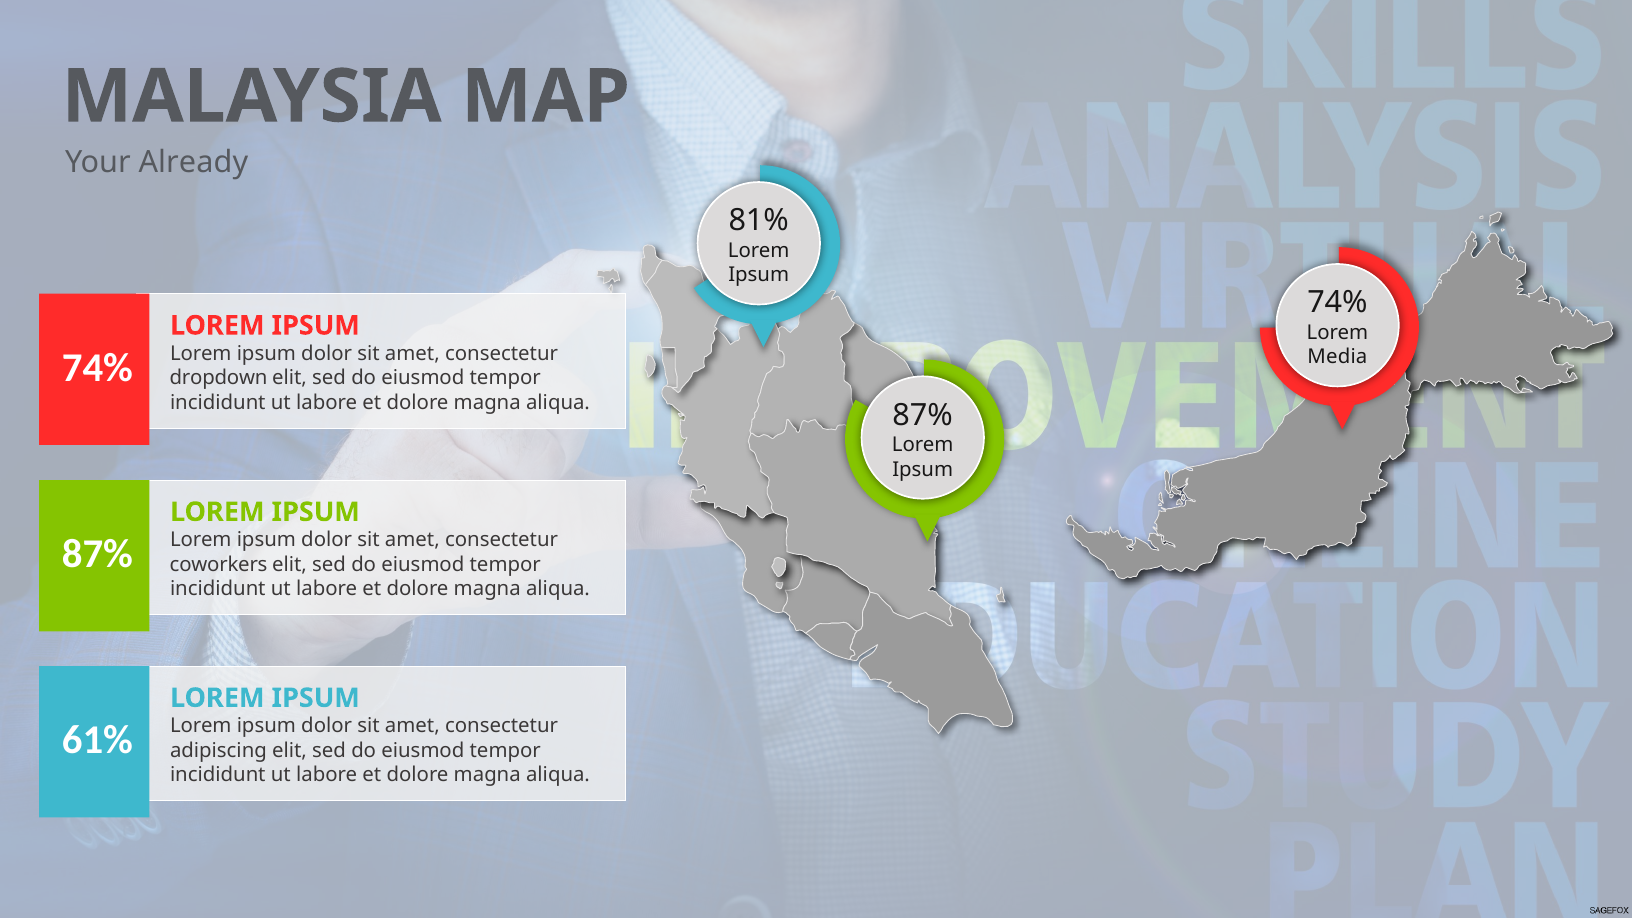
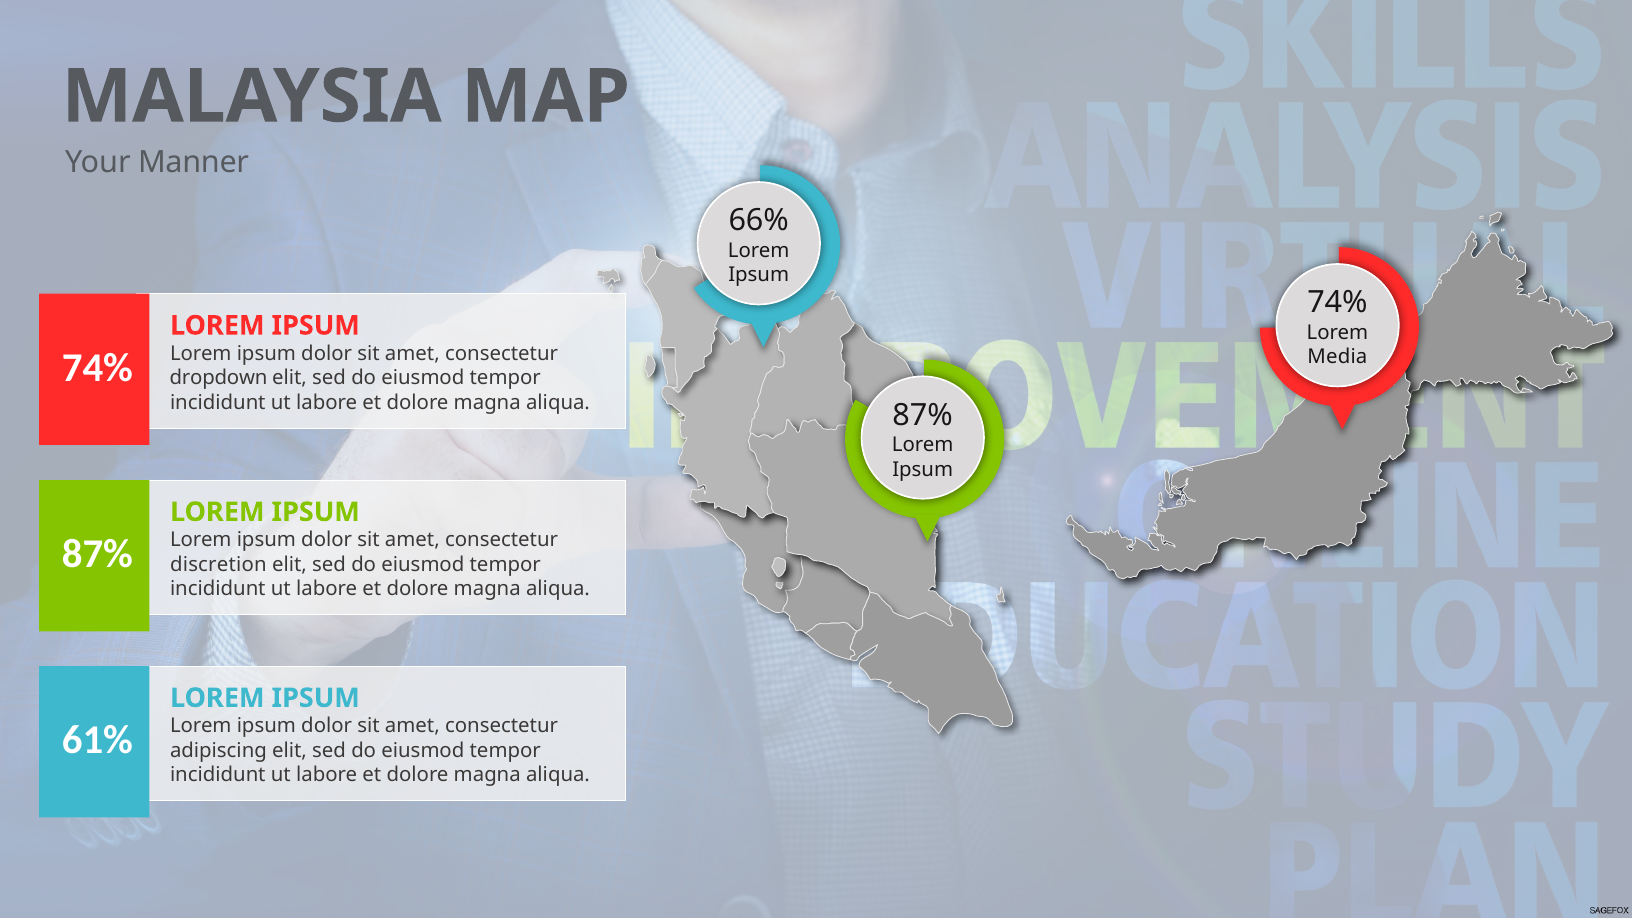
Already: Already -> Manner
81%: 81% -> 66%
coworkers: coworkers -> discretion
